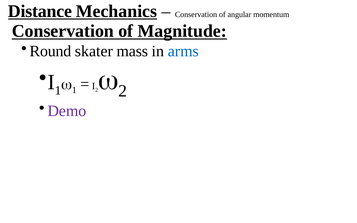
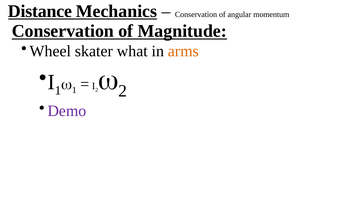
Round: Round -> Wheel
mass: mass -> what
arms colour: blue -> orange
